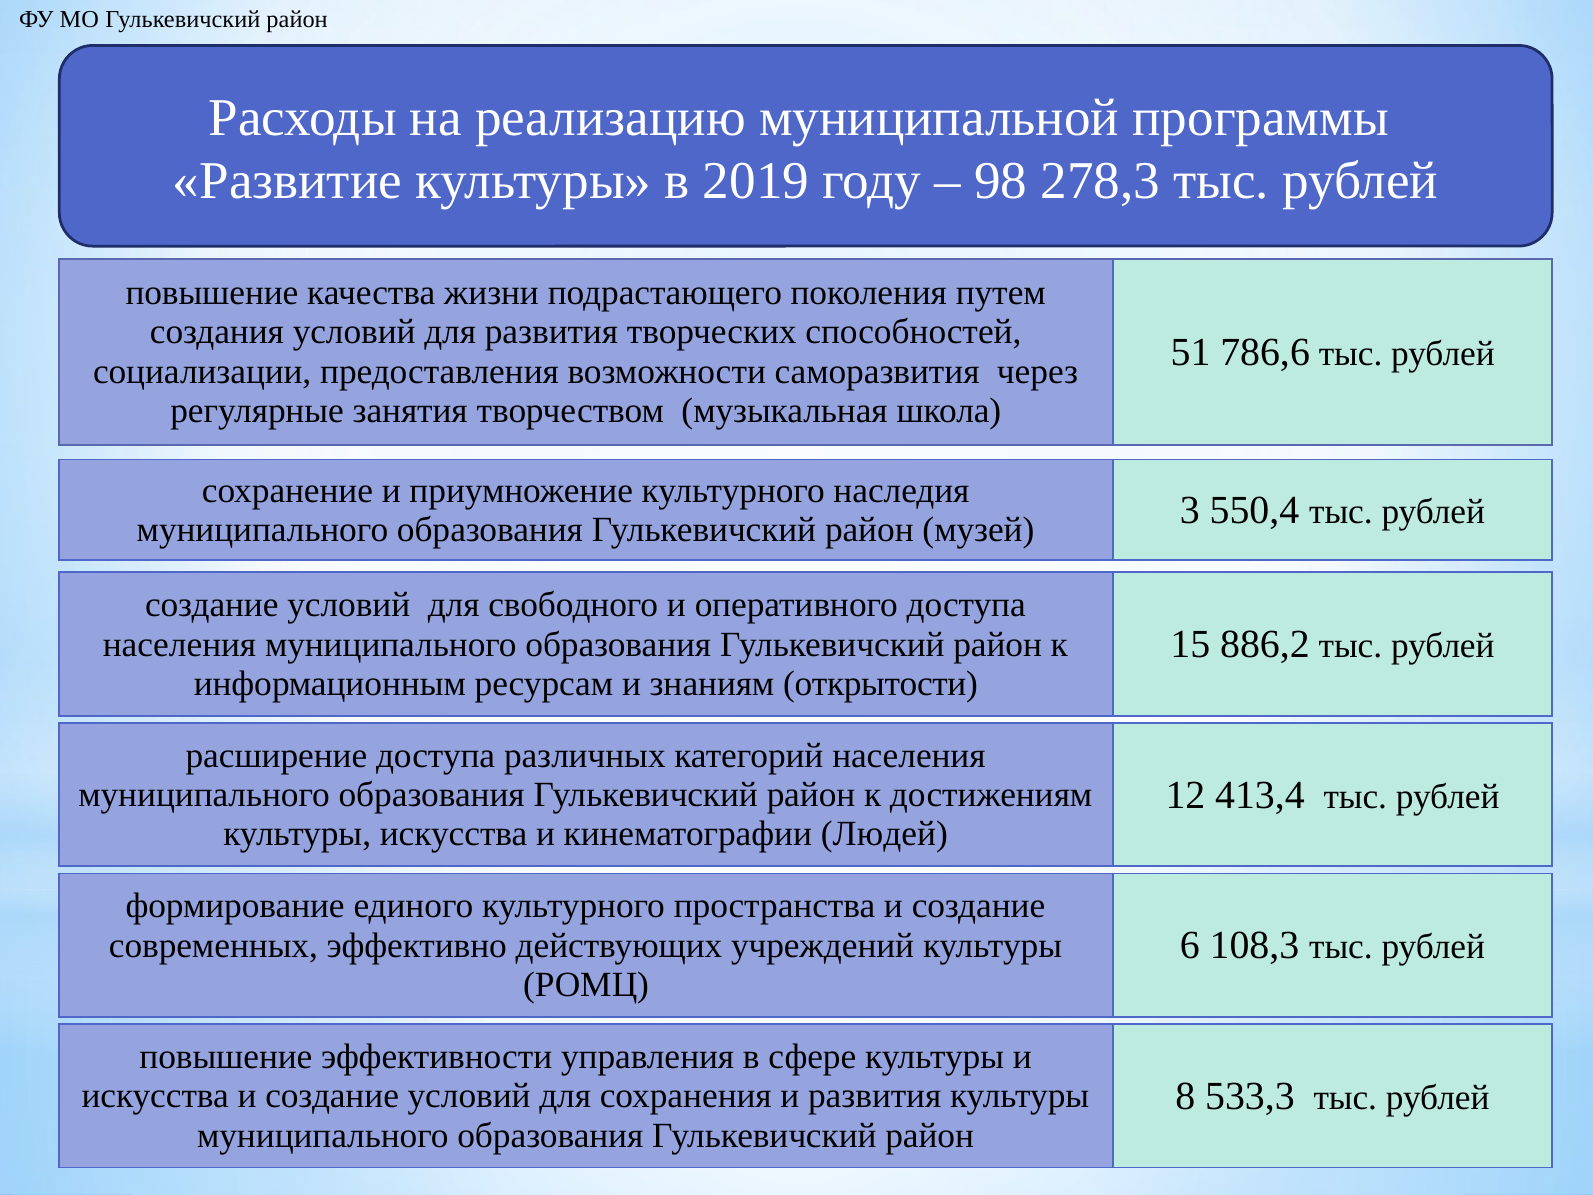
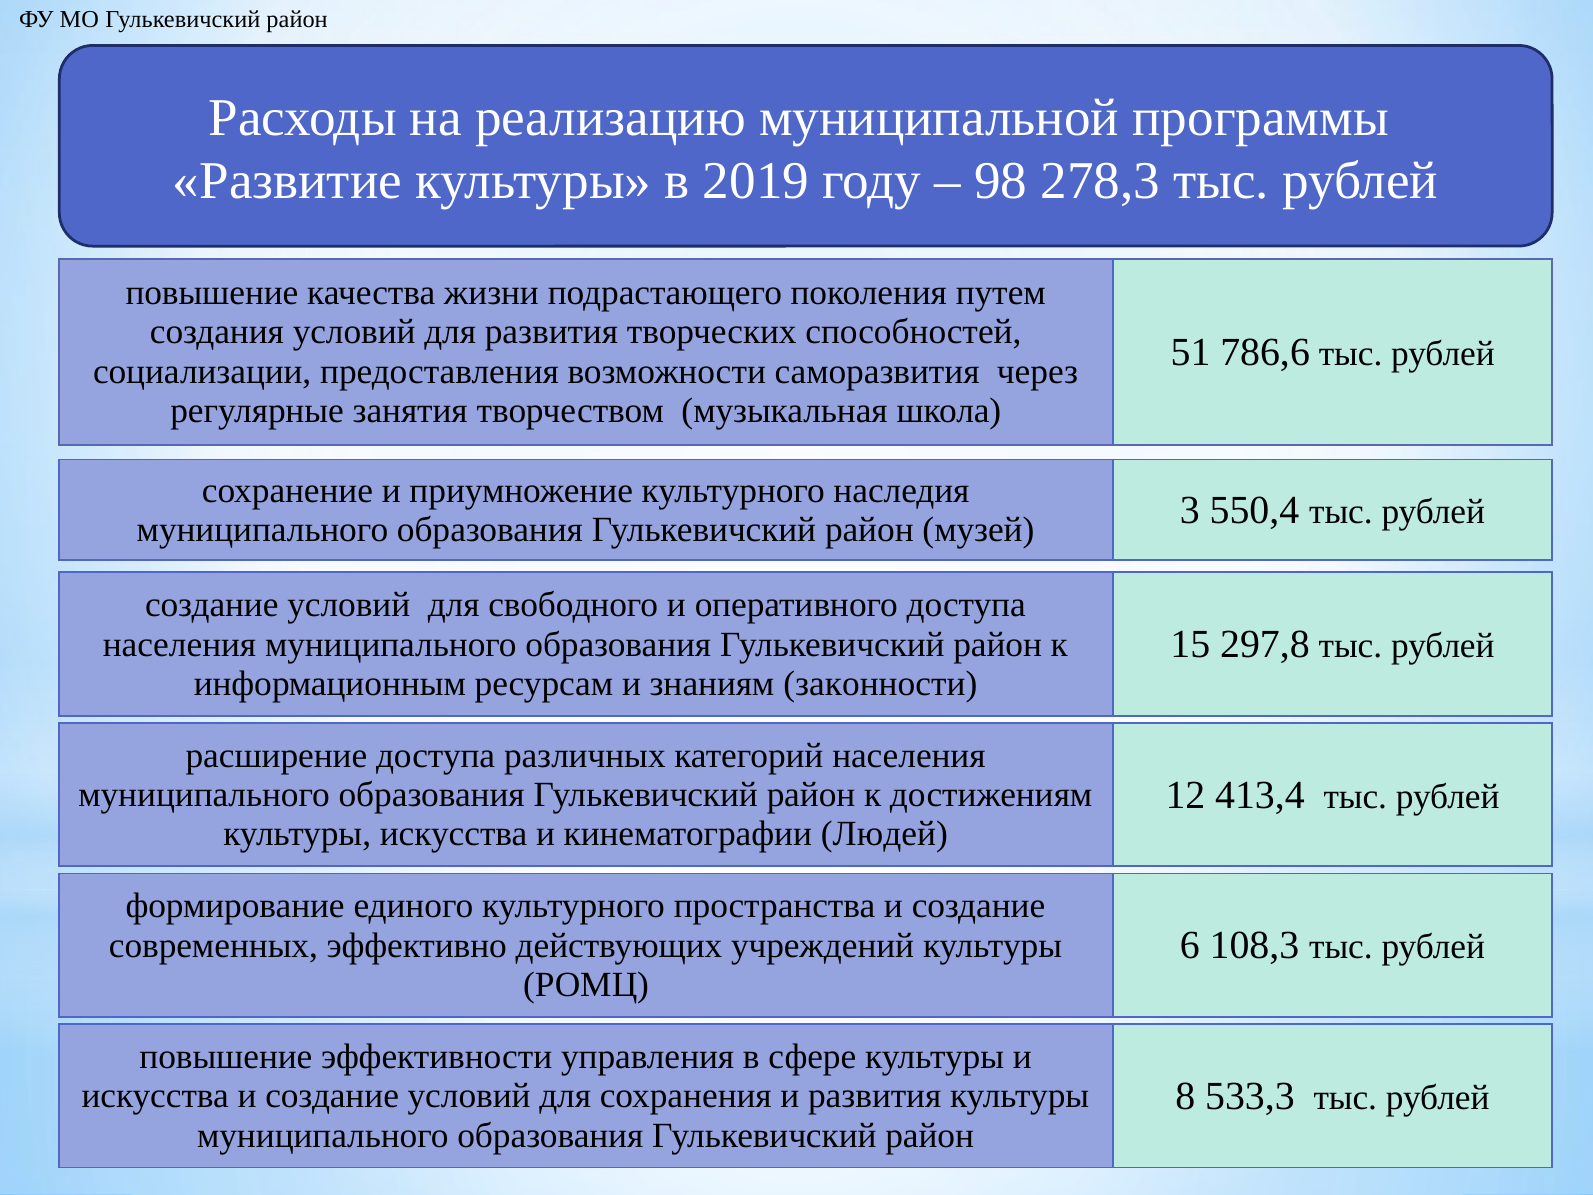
886,2: 886,2 -> 297,8
открытости: открытости -> законности
